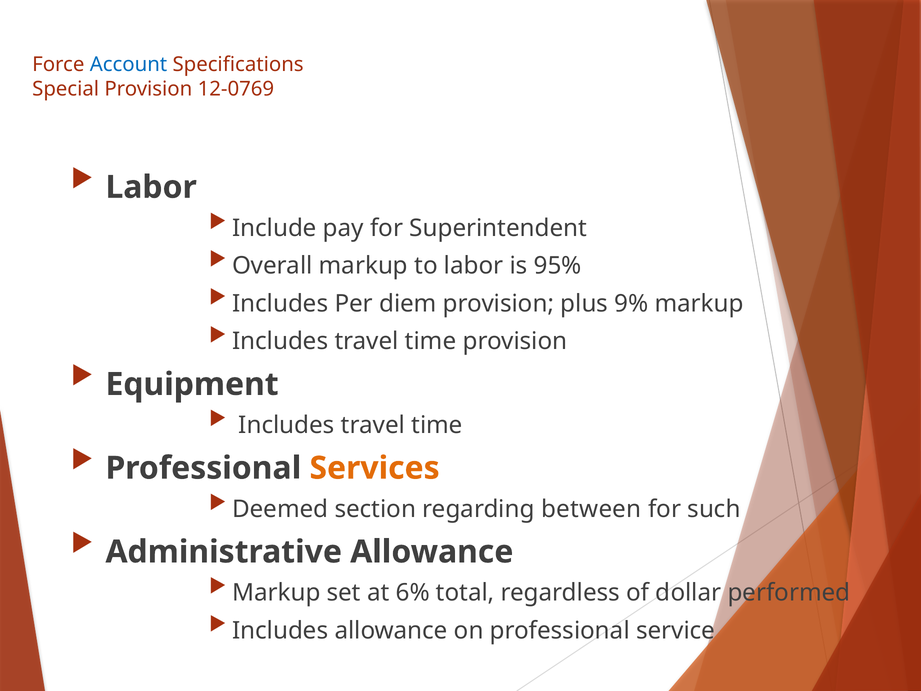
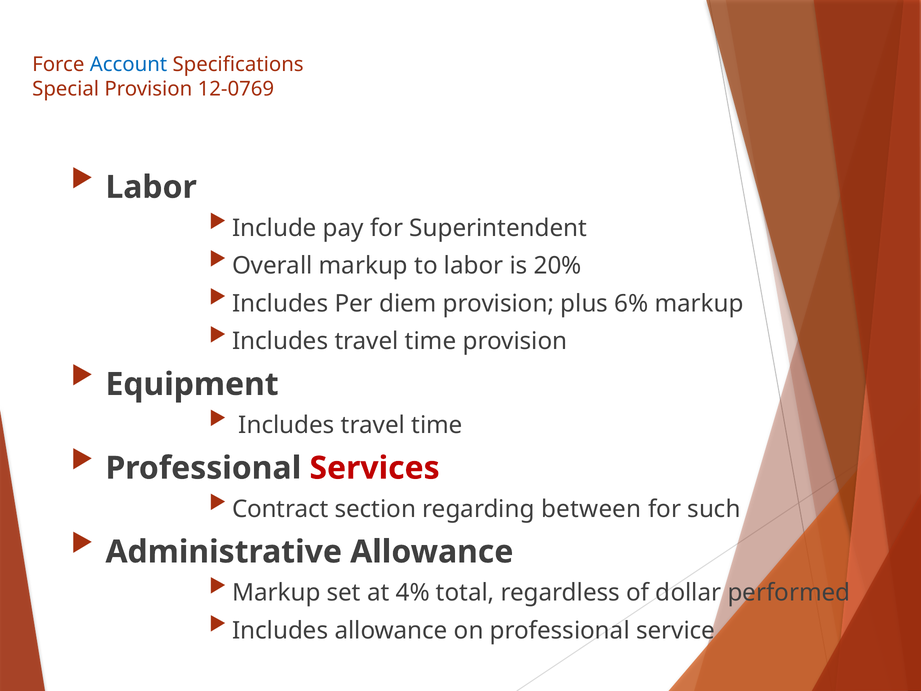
95%: 95% -> 20%
9%: 9% -> 6%
Services colour: orange -> red
Deemed: Deemed -> Contract
6%: 6% -> 4%
